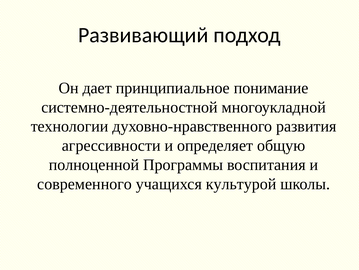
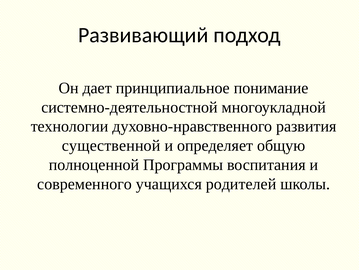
агрессивности: агрессивности -> существенной
культурой: культурой -> родителей
